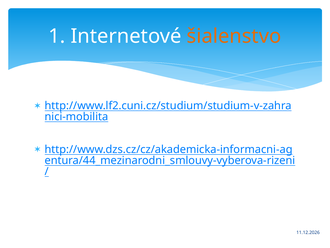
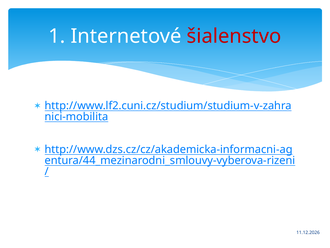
šialenstvo colour: orange -> red
